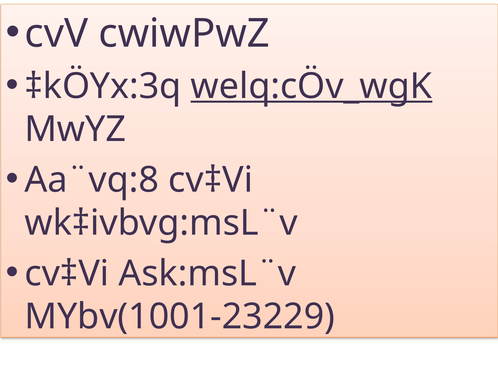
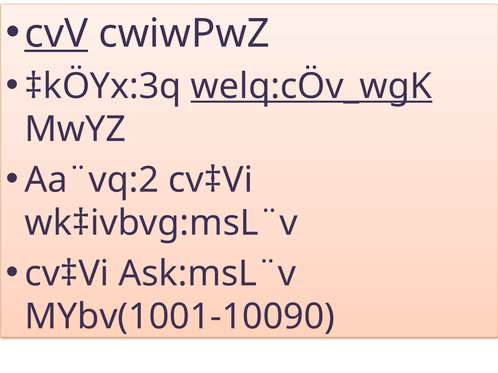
cvV underline: none -> present
Aa¨vq:8: Aa¨vq:8 -> Aa¨vq:2
MYbv(1001-23229: MYbv(1001-23229 -> MYbv(1001-10090
